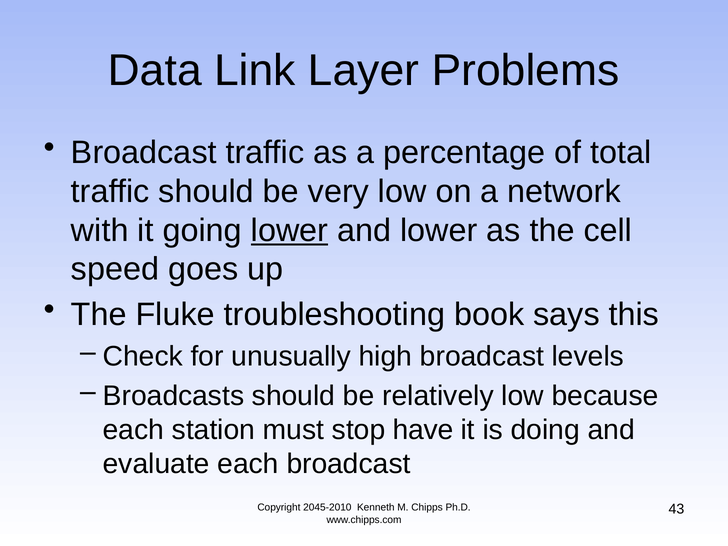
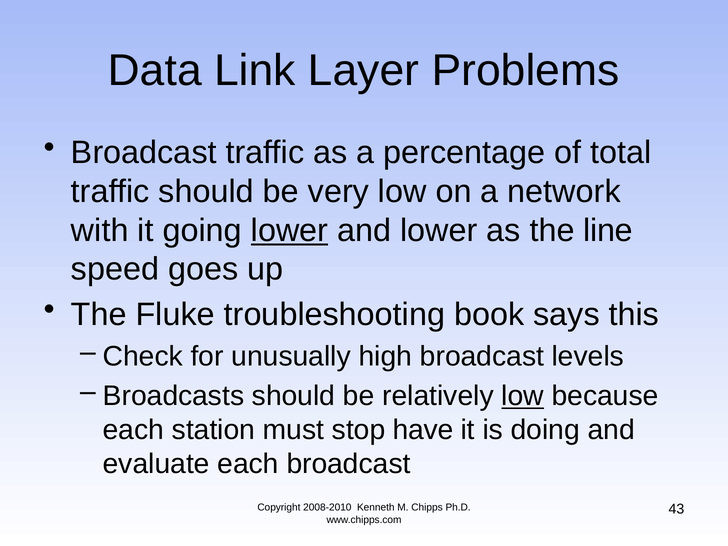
cell: cell -> line
low at (523, 396) underline: none -> present
2045-2010: 2045-2010 -> 2008-2010
